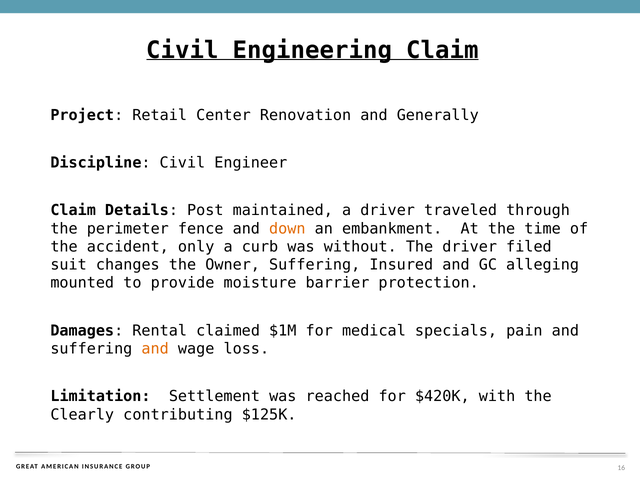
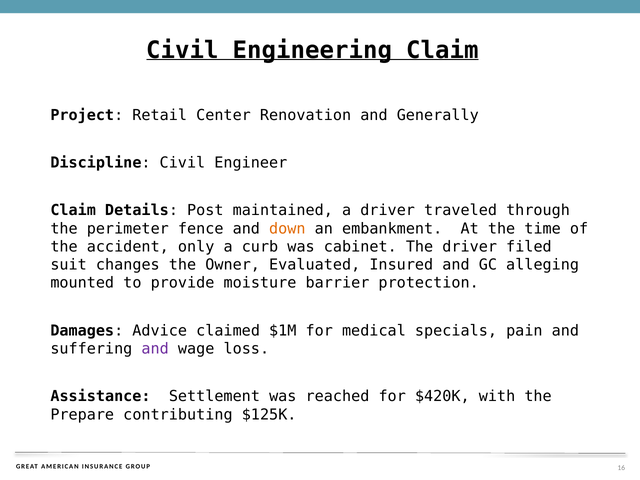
without: without -> cabinet
Owner Suffering: Suffering -> Evaluated
Rental: Rental -> Advice
and at (155, 349) colour: orange -> purple
Limitation: Limitation -> Assistance
Clearly: Clearly -> Prepare
